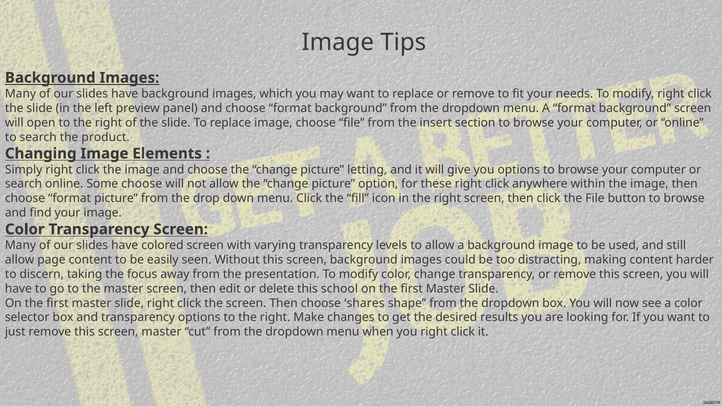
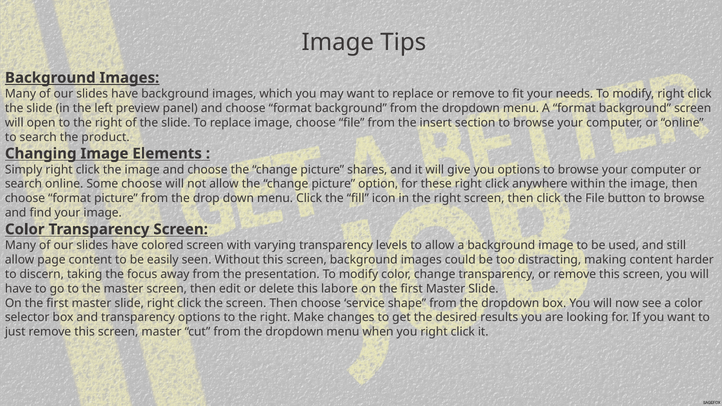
letting: letting -> shares
school: school -> labore
shares: shares -> service
